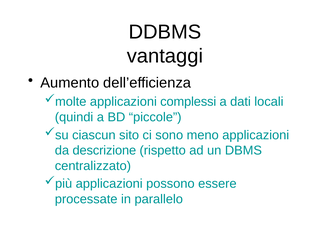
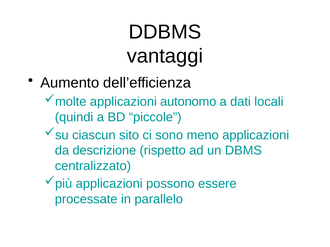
complessi: complessi -> autonomo
